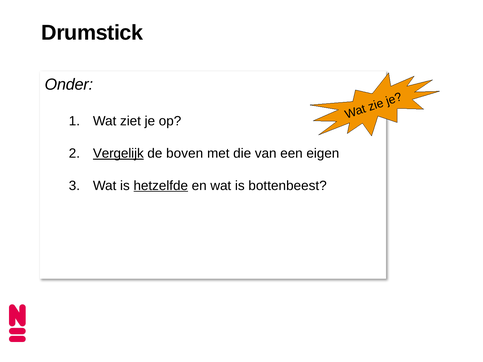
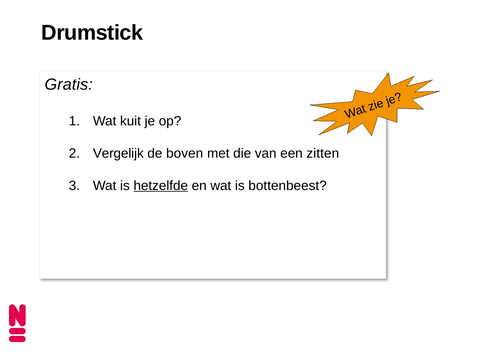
Onder: Onder -> Gratis
ziet: ziet -> kuit
Vergelijk underline: present -> none
eigen: eigen -> zitten
